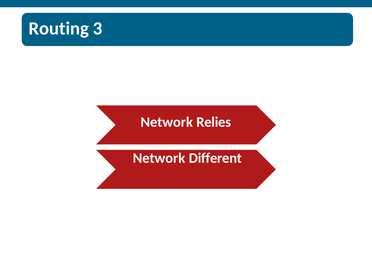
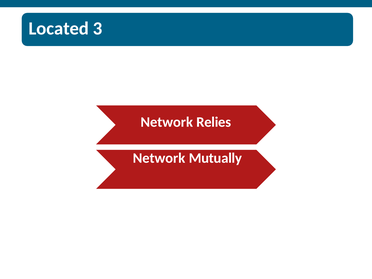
Routing: Routing -> Located
Different: Different -> Mutually
